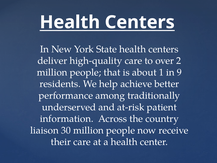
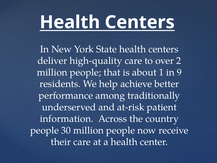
liaison at (44, 130): liaison -> people
